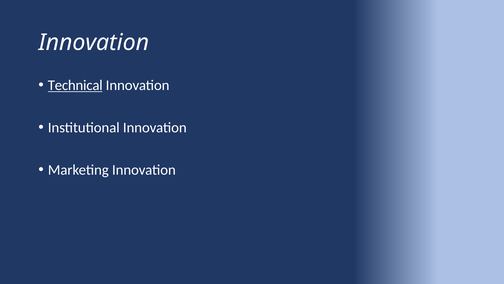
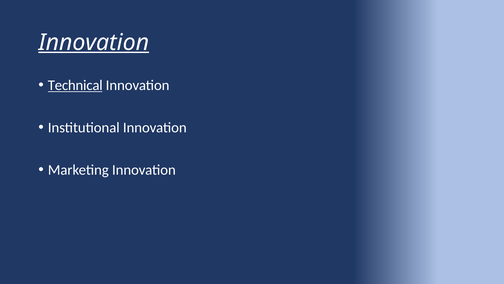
Innovation at (94, 42) underline: none -> present
